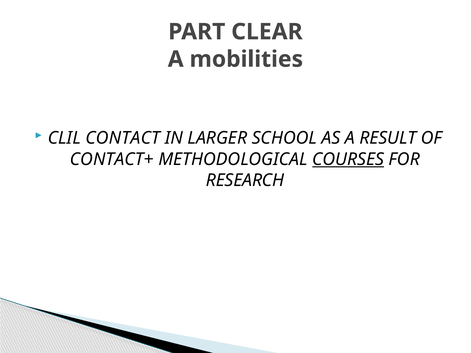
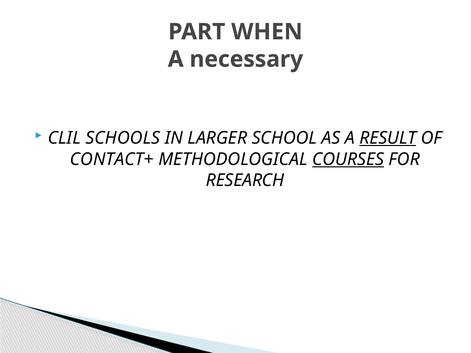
CLEAR: CLEAR -> WHEN
mobilities: mobilities -> necessary
CONTACT: CONTACT -> SCHOOLS
RESULT underline: none -> present
